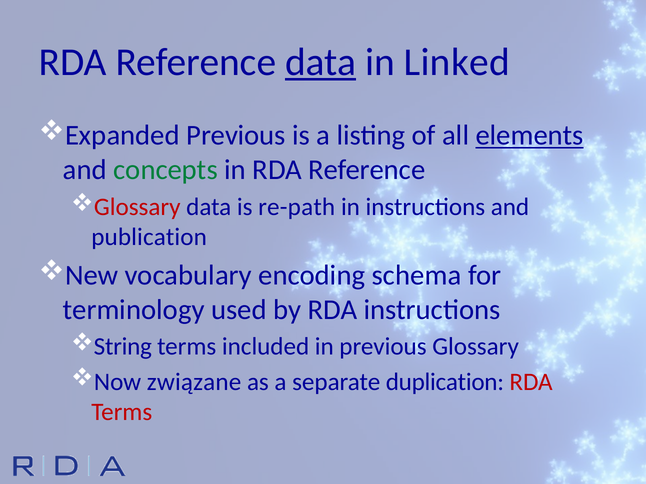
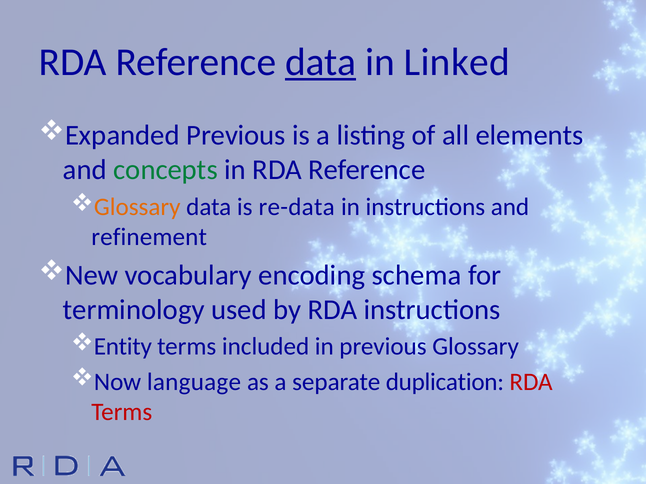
elements underline: present -> none
Glossary at (137, 207) colour: red -> orange
re-path: re-path -> re-data
publication: publication -> refinement
String: String -> Entity
związane: związane -> language
